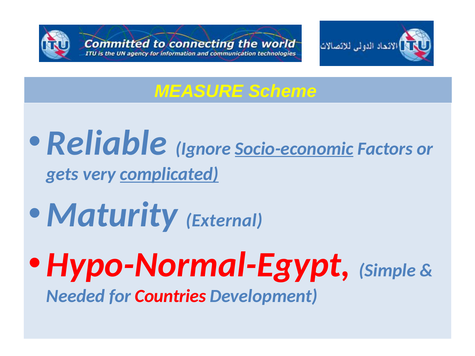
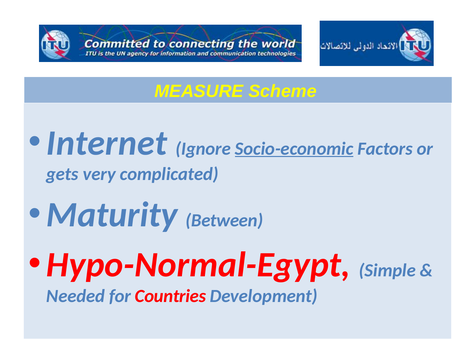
Reliable: Reliable -> Internet
complicated underline: present -> none
External: External -> Between
